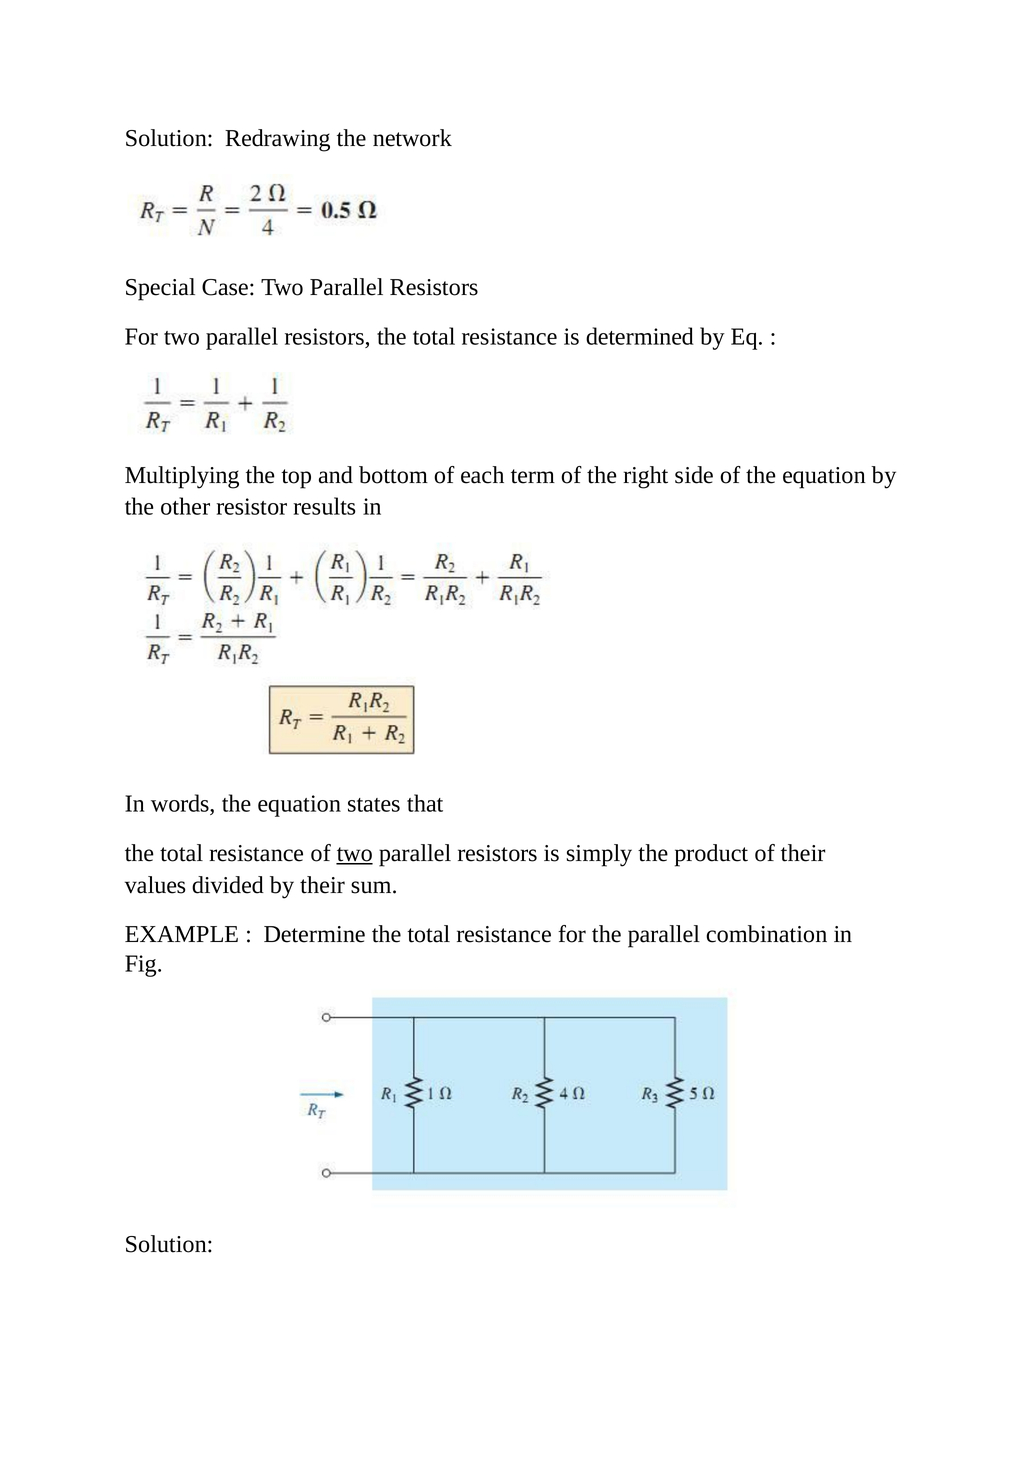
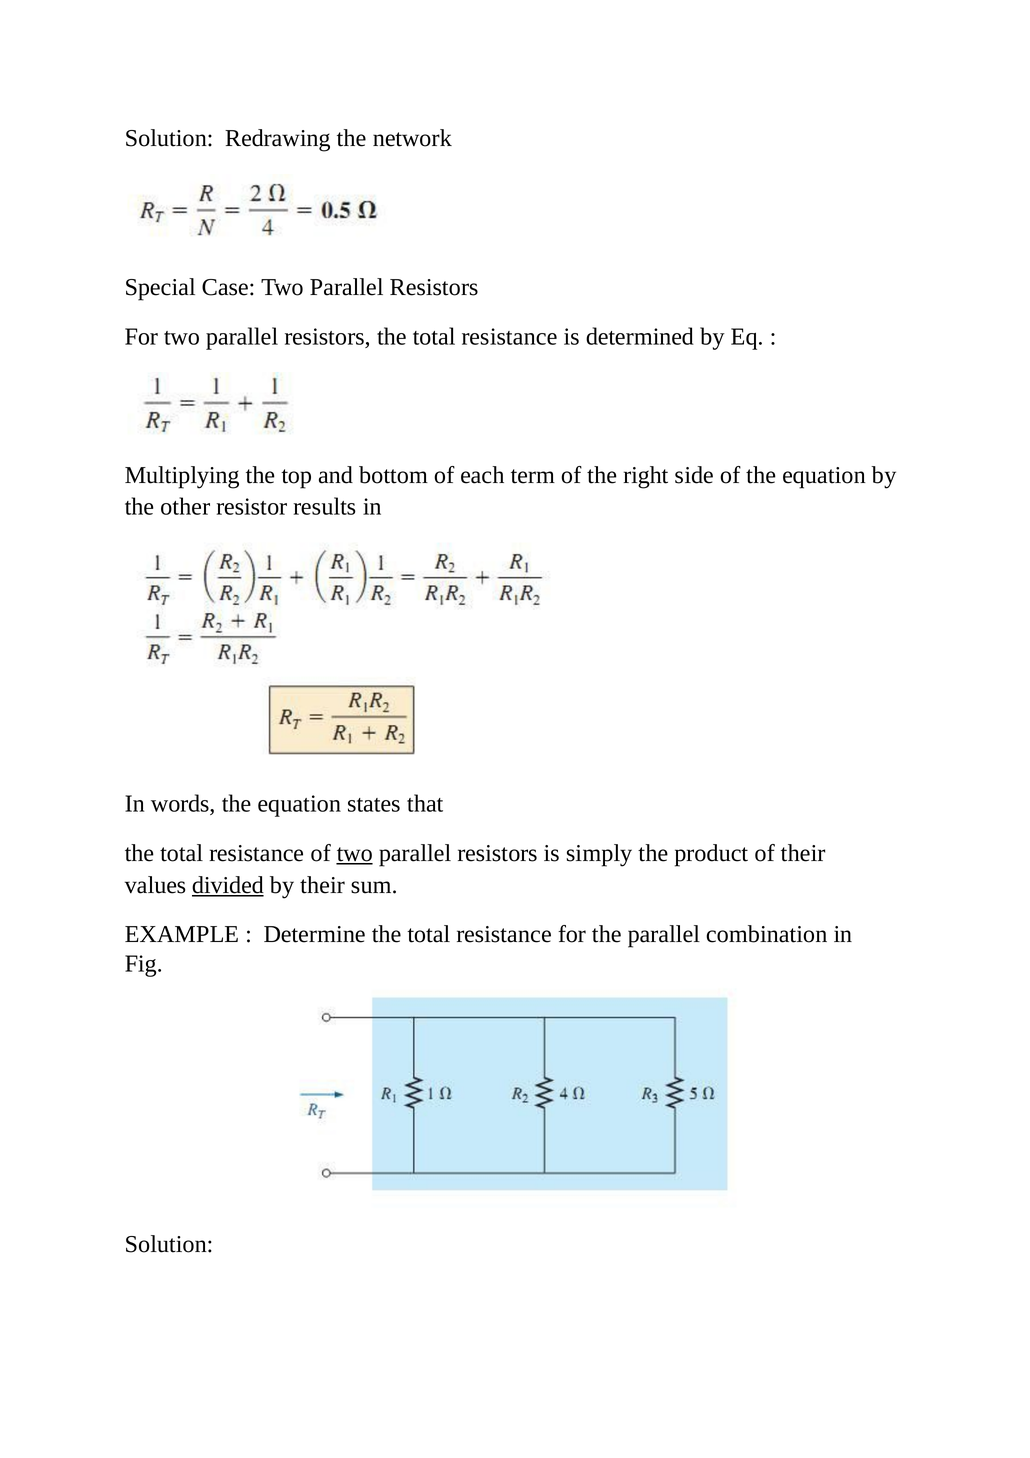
divided underline: none -> present
